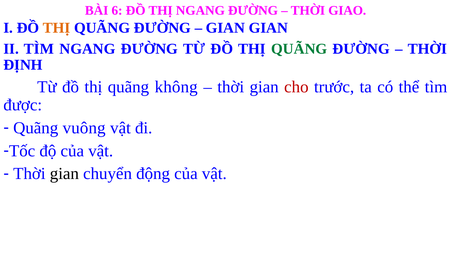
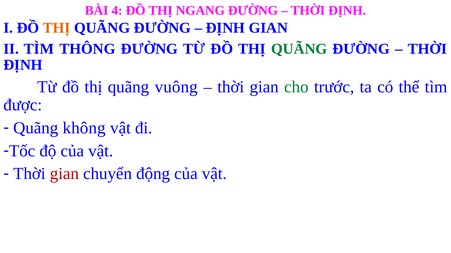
6: 6 -> 4
GIAO at (347, 10): GIAO -> ĐỊNH
GIAN at (225, 28): GIAN -> ĐỊNH
TÌM NGANG: NGANG -> THÔNG
không: không -> vuông
cho colour: red -> green
vuông: vuông -> không
gian at (64, 174) colour: black -> red
